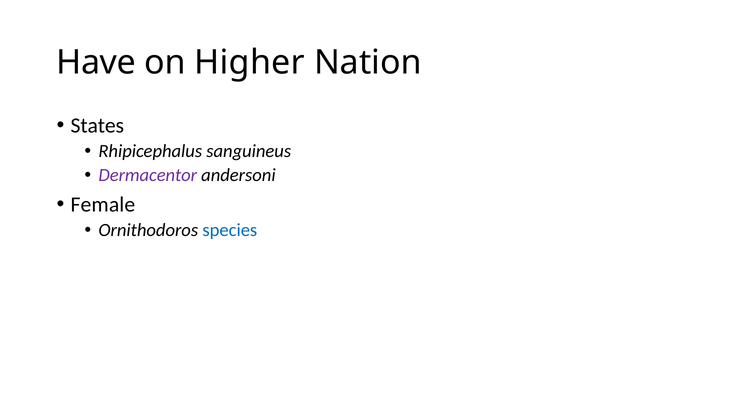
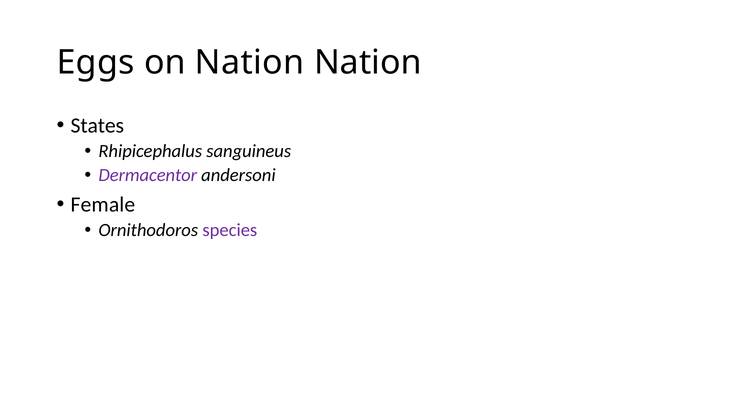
Have: Have -> Eggs
on Higher: Higher -> Nation
species colour: blue -> purple
